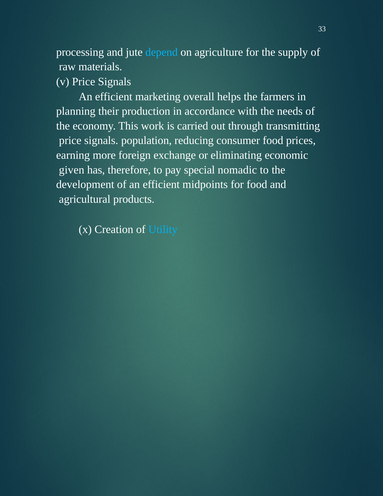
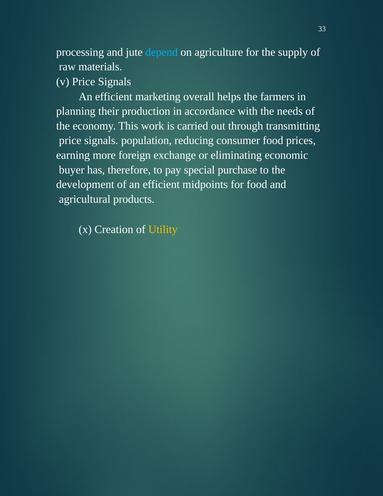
given: given -> buyer
nomadic: nomadic -> purchase
Utility colour: light blue -> yellow
